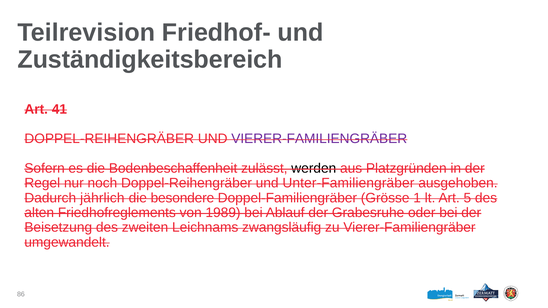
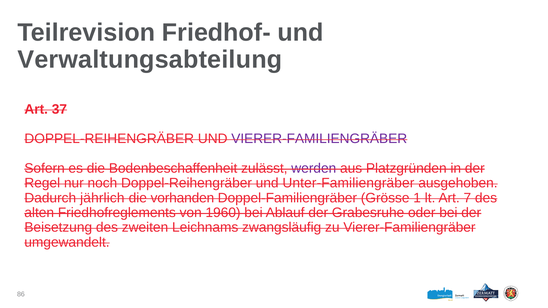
Zuständigkeitsbereich: Zuständigkeitsbereich -> Verwaltungsabteilung
41: 41 -> 37
werden colour: black -> purple
besondere: besondere -> vorhanden
5: 5 -> 7
1989: 1989 -> 1960
